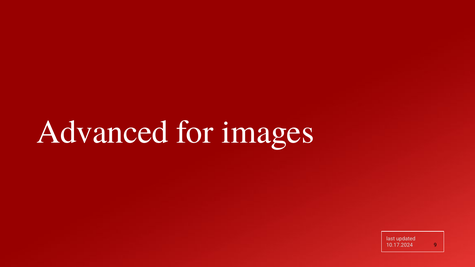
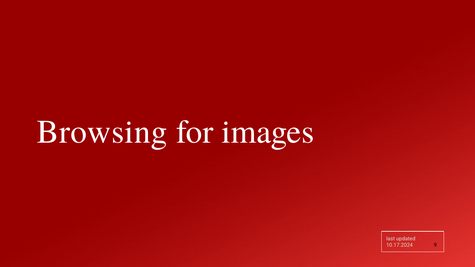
Advanced: Advanced -> Browsing
